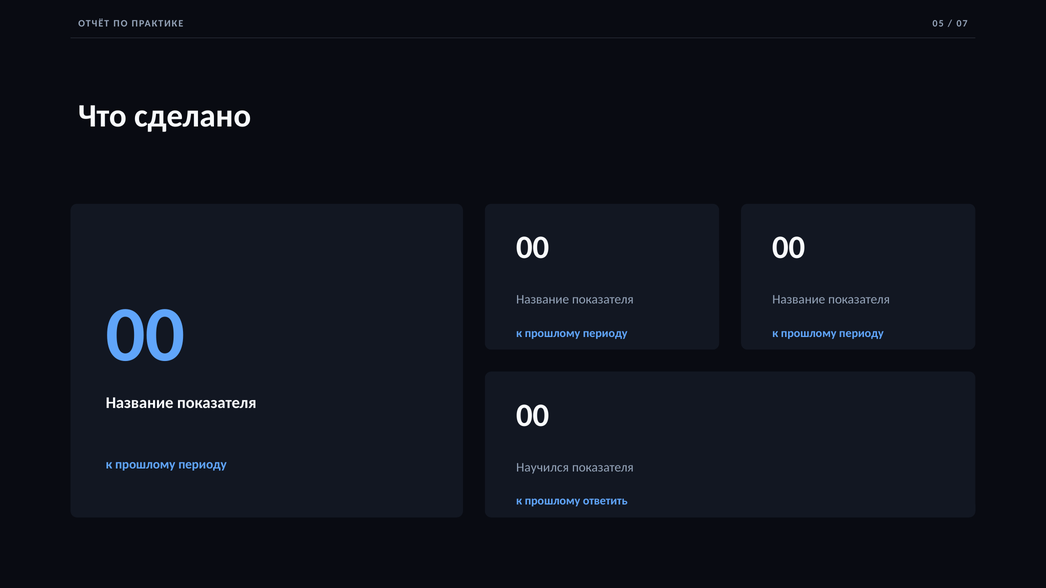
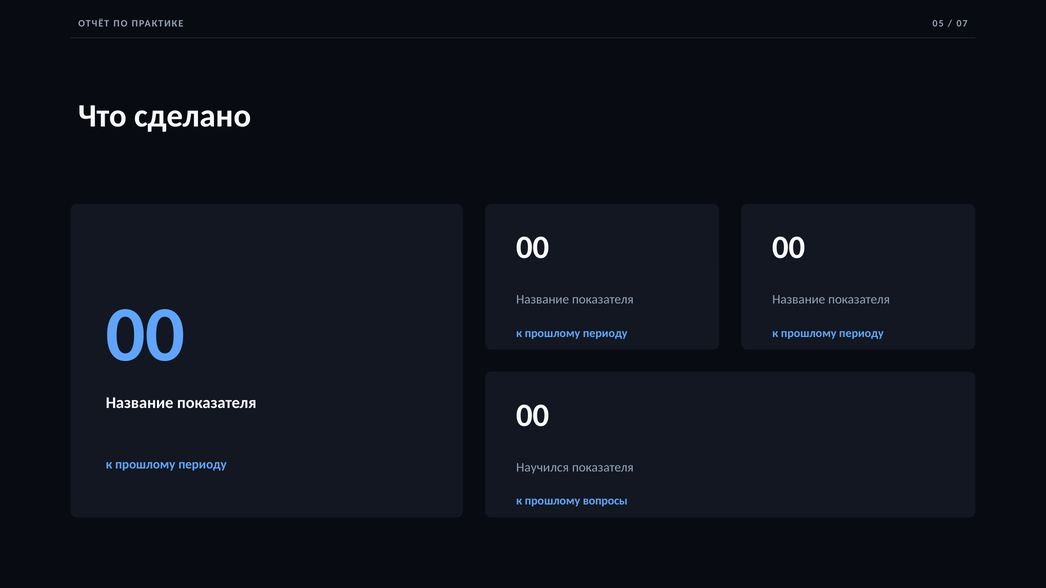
ответить: ответить -> вопросы
